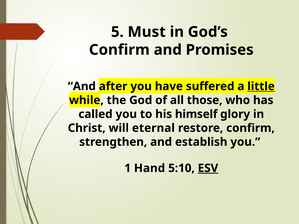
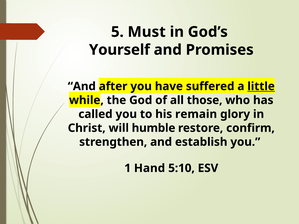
Confirm at (119, 50): Confirm -> Yourself
himself: himself -> remain
eternal: eternal -> humble
ESV underline: present -> none
